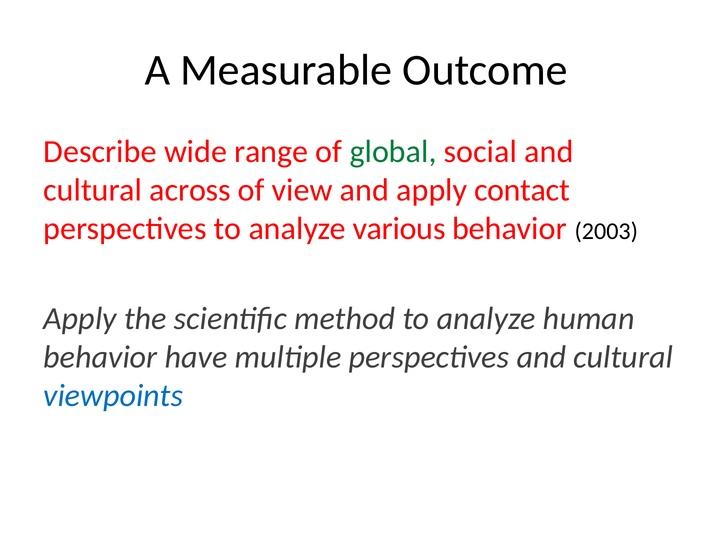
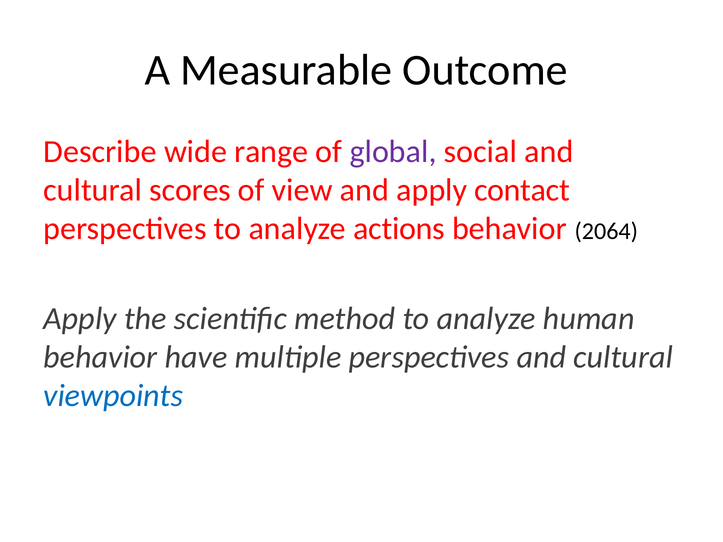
global colour: green -> purple
across: across -> scores
various: various -> actions
2003: 2003 -> 2064
